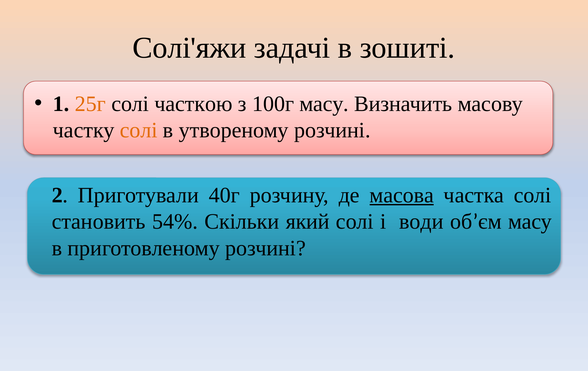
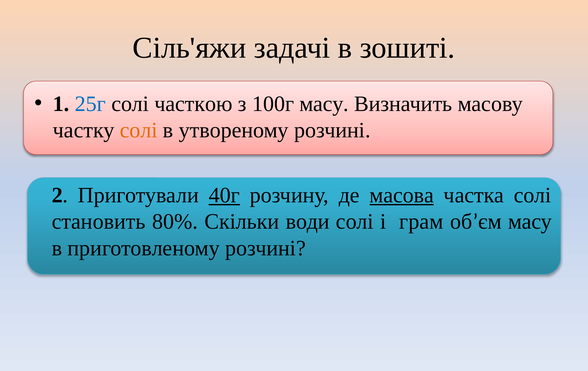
Солі'яжи: Солі'яжи -> Сіль'яжи
25г colour: orange -> blue
40г underline: none -> present
54%: 54% -> 80%
який: який -> води
води: води -> грам
